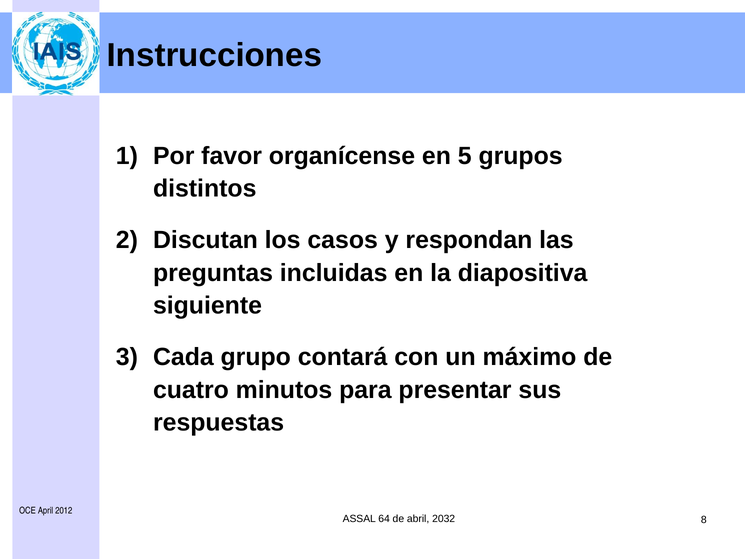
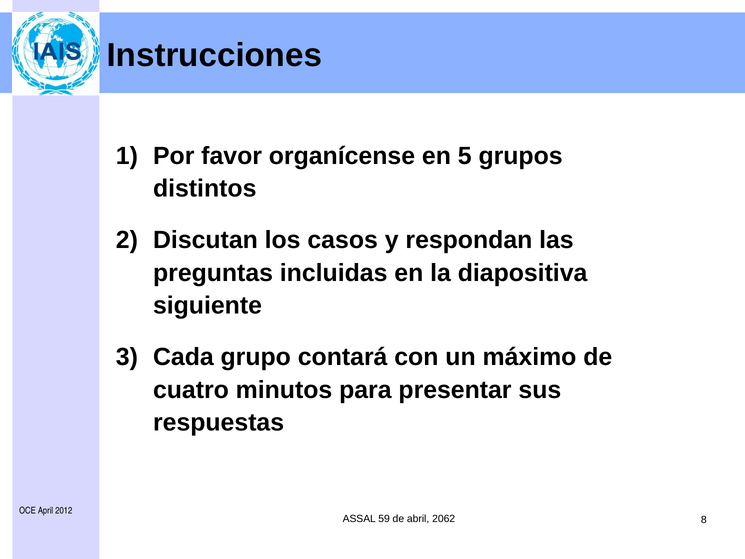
64: 64 -> 59
2032: 2032 -> 2062
